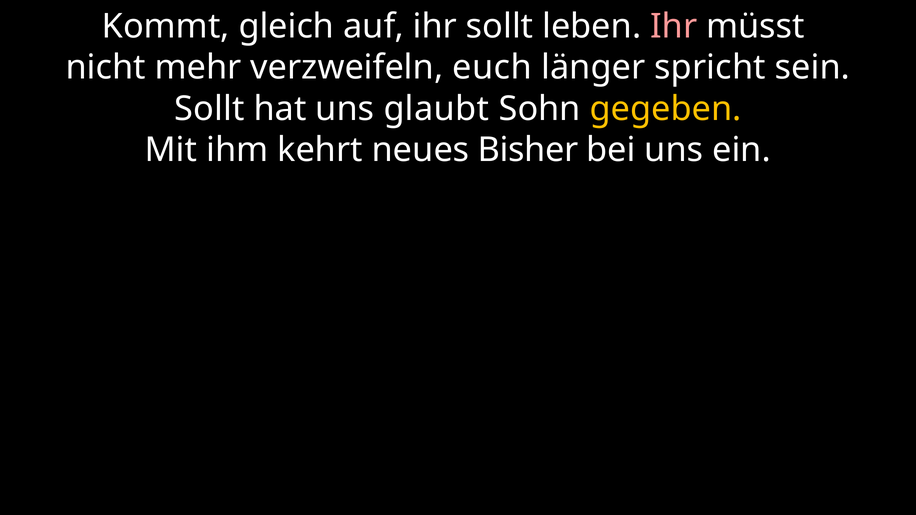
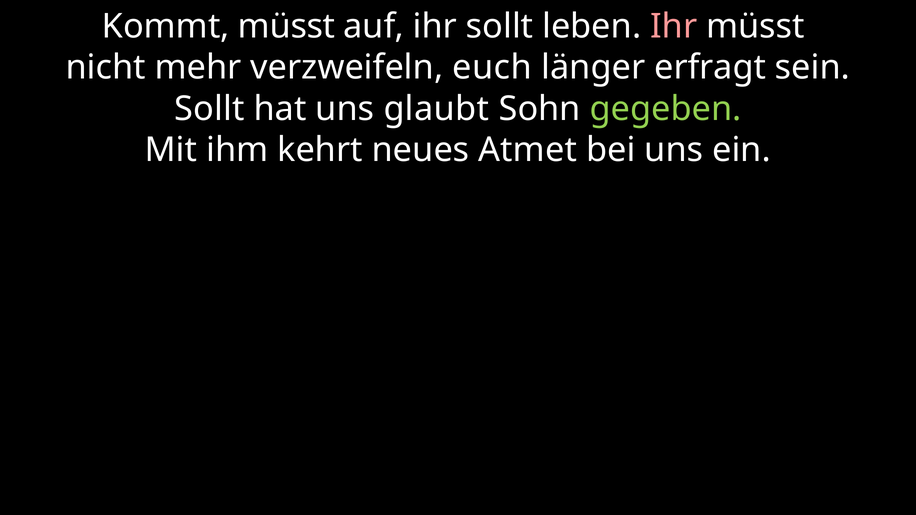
Kommt gleich: gleich -> müsst
spricht: spricht -> erfragt
gegeben colour: yellow -> light green
Bisher: Bisher -> Atmet
